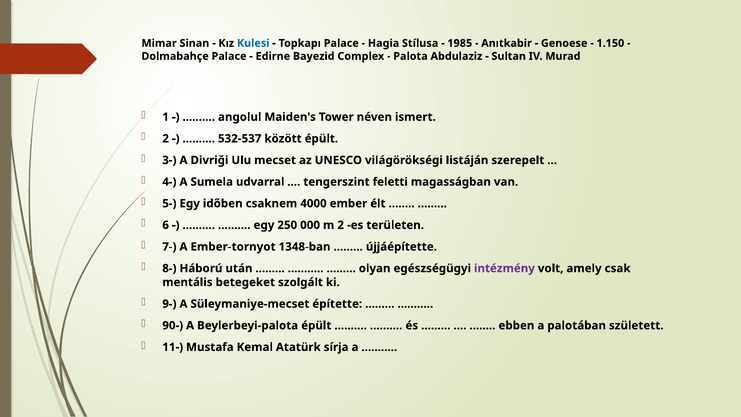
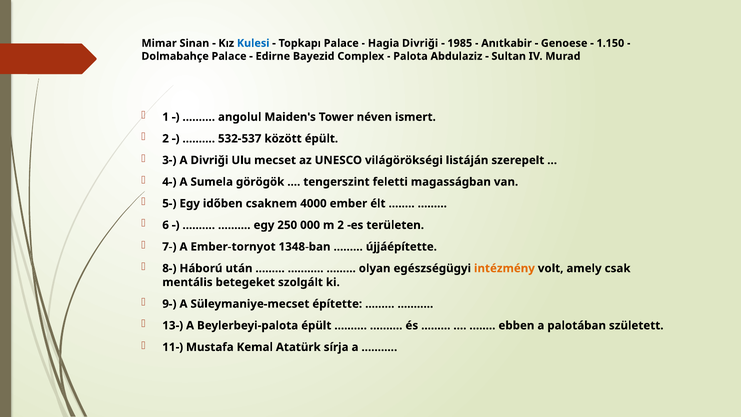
Hagia Stílusa: Stílusa -> Divriği
udvarral: udvarral -> görögök
intézmény colour: purple -> orange
90-: 90- -> 13-
